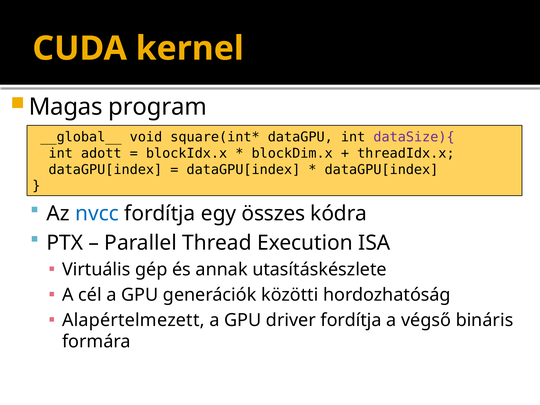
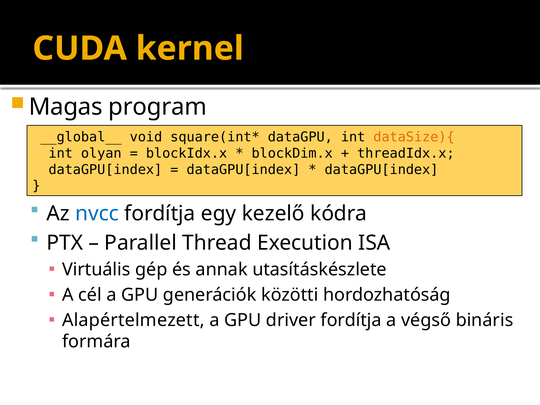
dataSize){ colour: purple -> orange
adott: adott -> olyan
összes: összes -> kezelő
